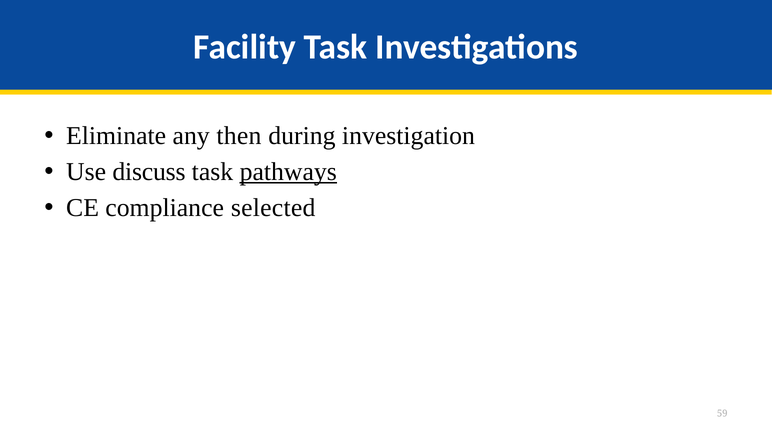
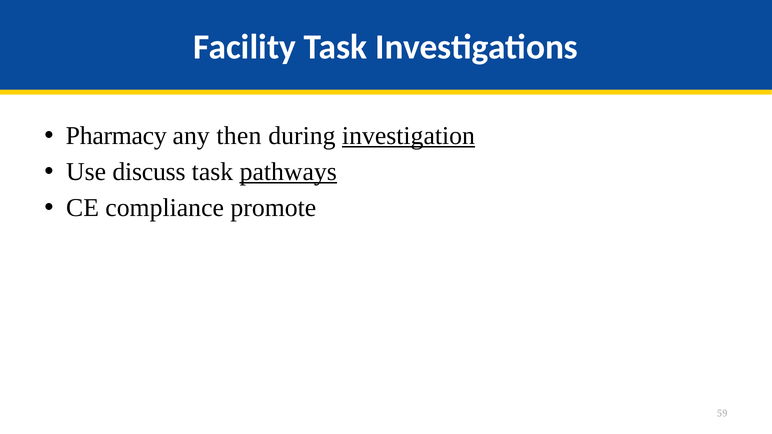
Eliminate: Eliminate -> Pharmacy
investigation underline: none -> present
selected: selected -> promote
